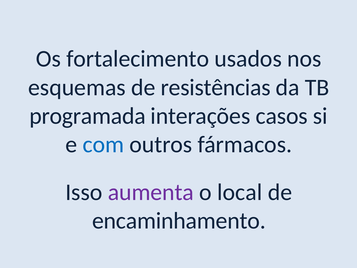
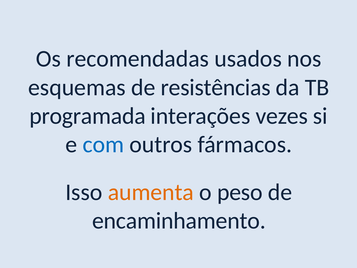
fortalecimento: fortalecimento -> recomendadas
casos: casos -> vezes
aumenta colour: purple -> orange
local: local -> peso
